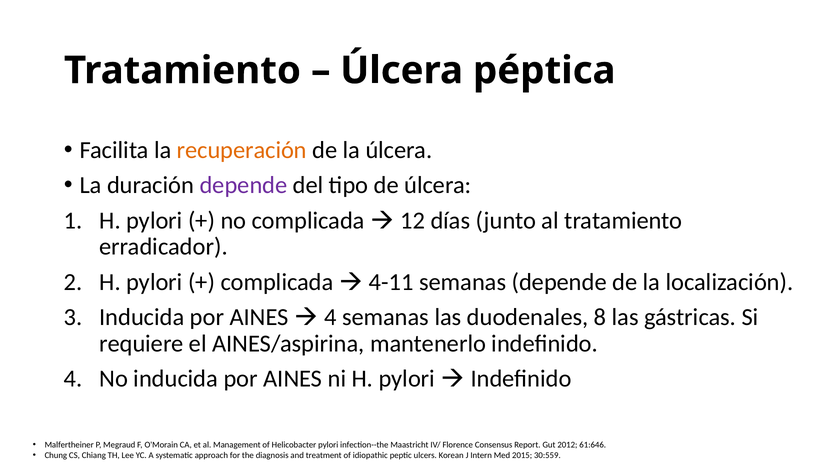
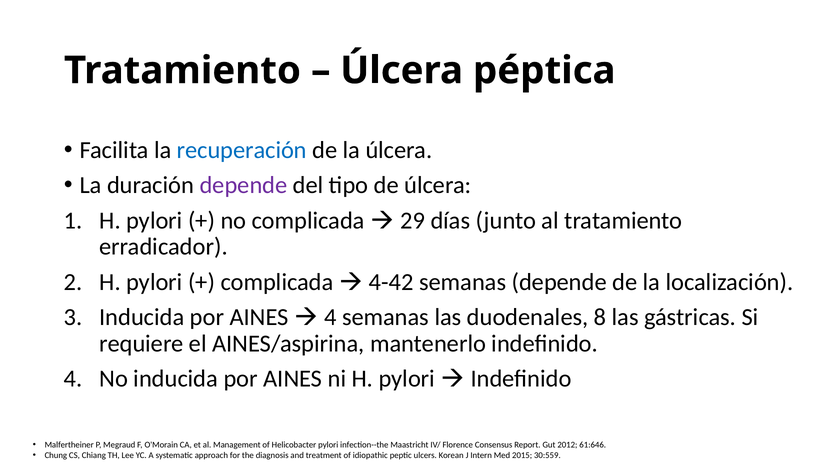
recuperación colour: orange -> blue
12: 12 -> 29
4-11: 4-11 -> 4-42
